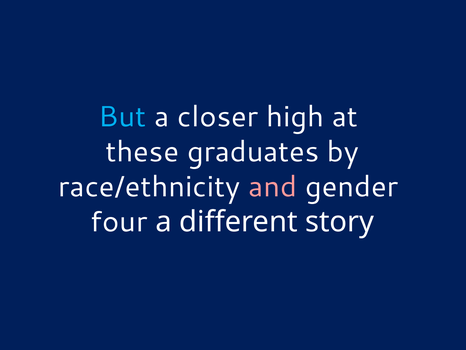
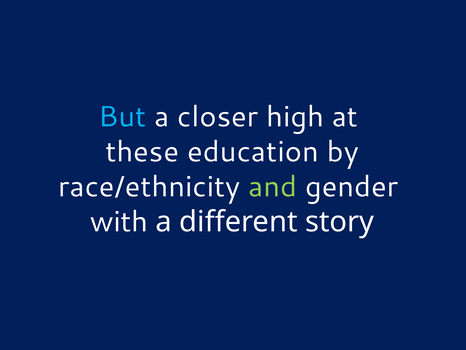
graduates: graduates -> education
and colour: pink -> light green
four: four -> with
